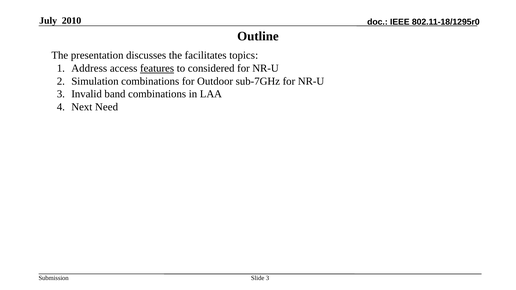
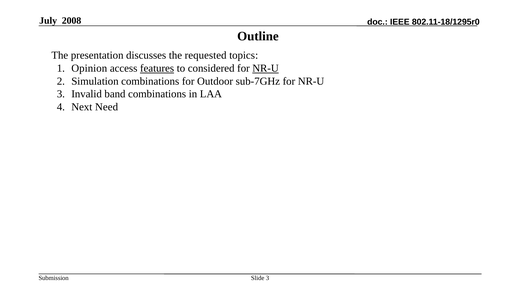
2010: 2010 -> 2008
facilitates: facilitates -> requested
Address: Address -> Opinion
NR-U at (266, 68) underline: none -> present
